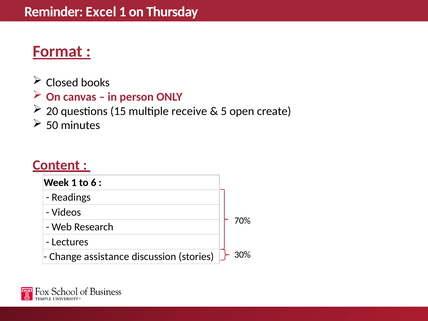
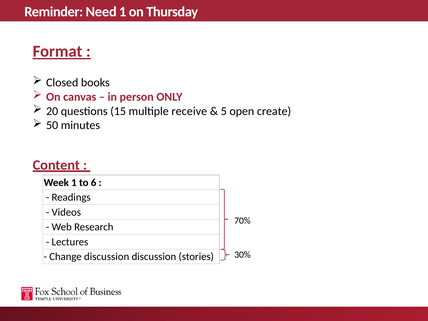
Excel: Excel -> Need
Change assistance: assistance -> discussion
